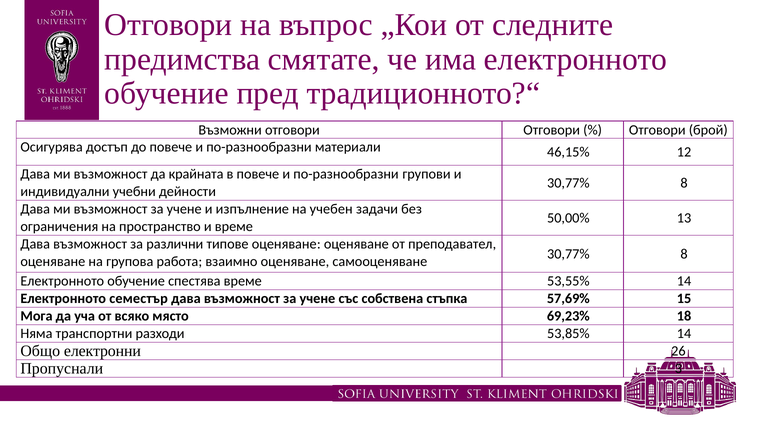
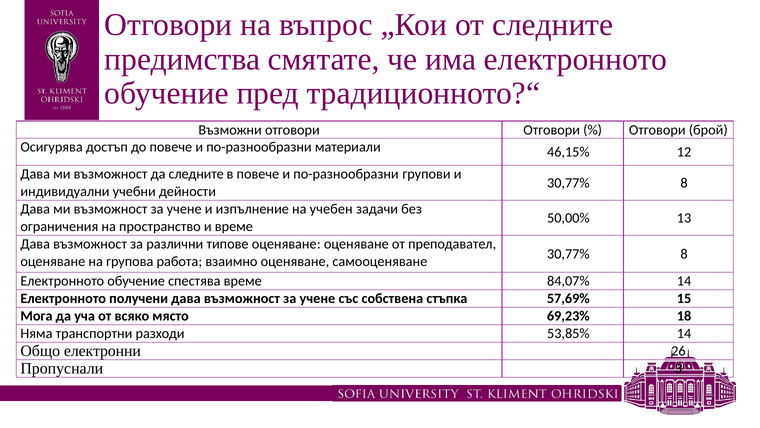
да крайната: крайната -> следните
53,55%: 53,55% -> 84,07%
семестър: семестър -> получени
